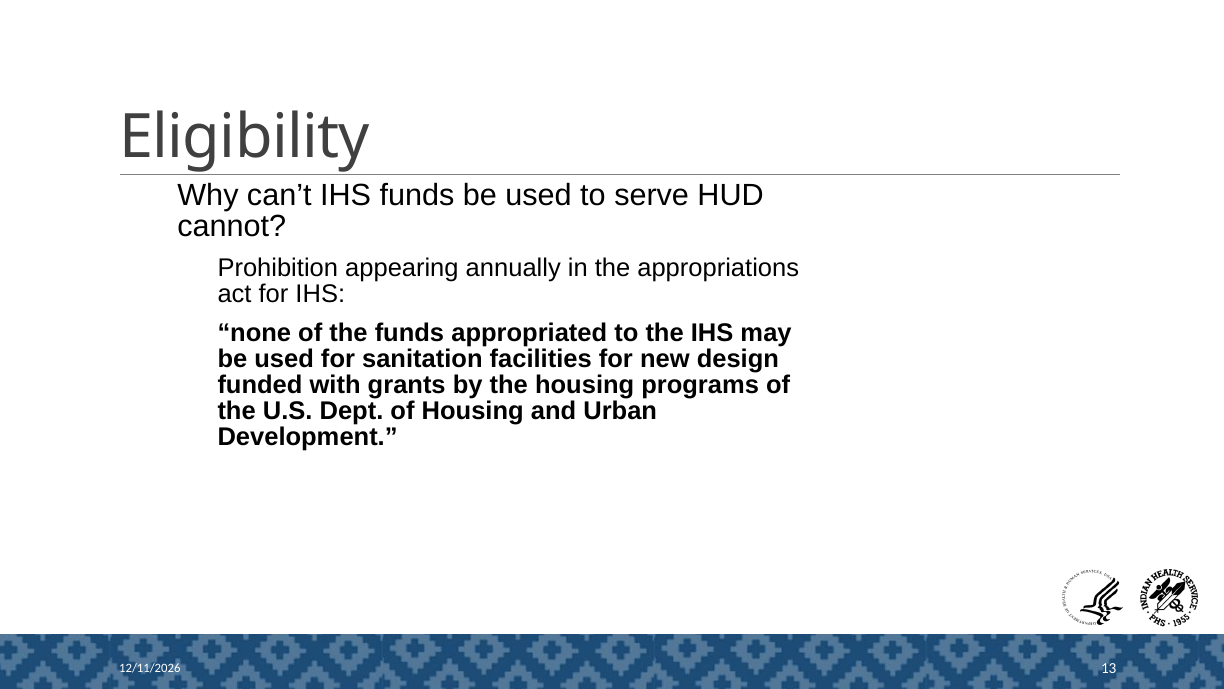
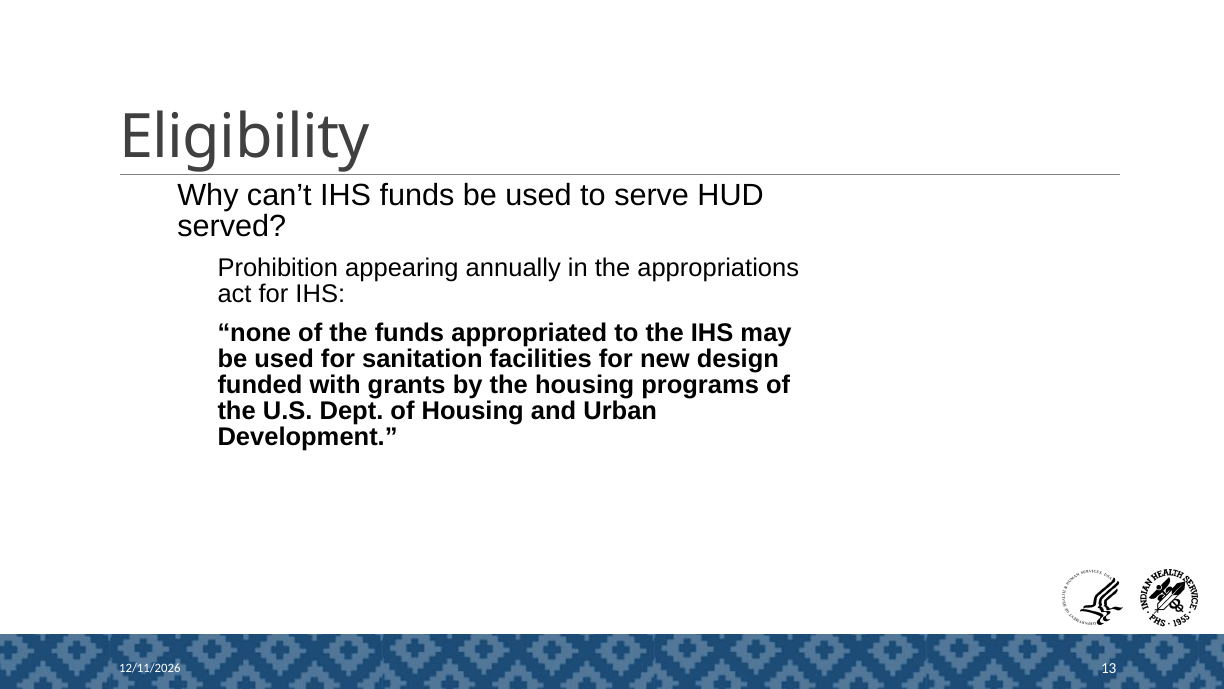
cannot: cannot -> served
